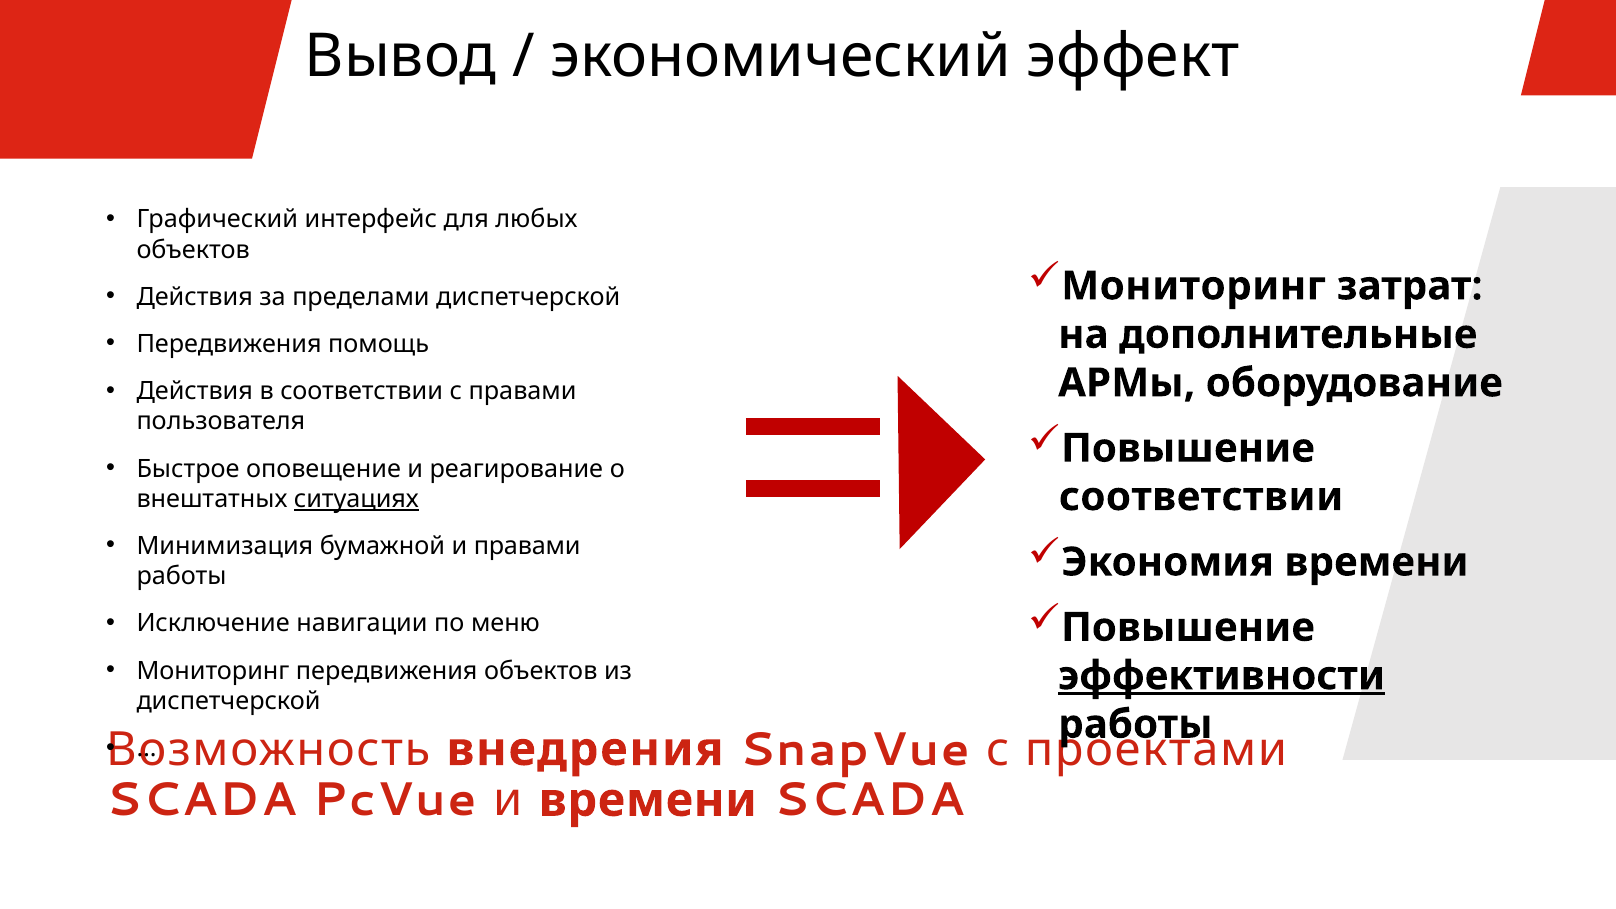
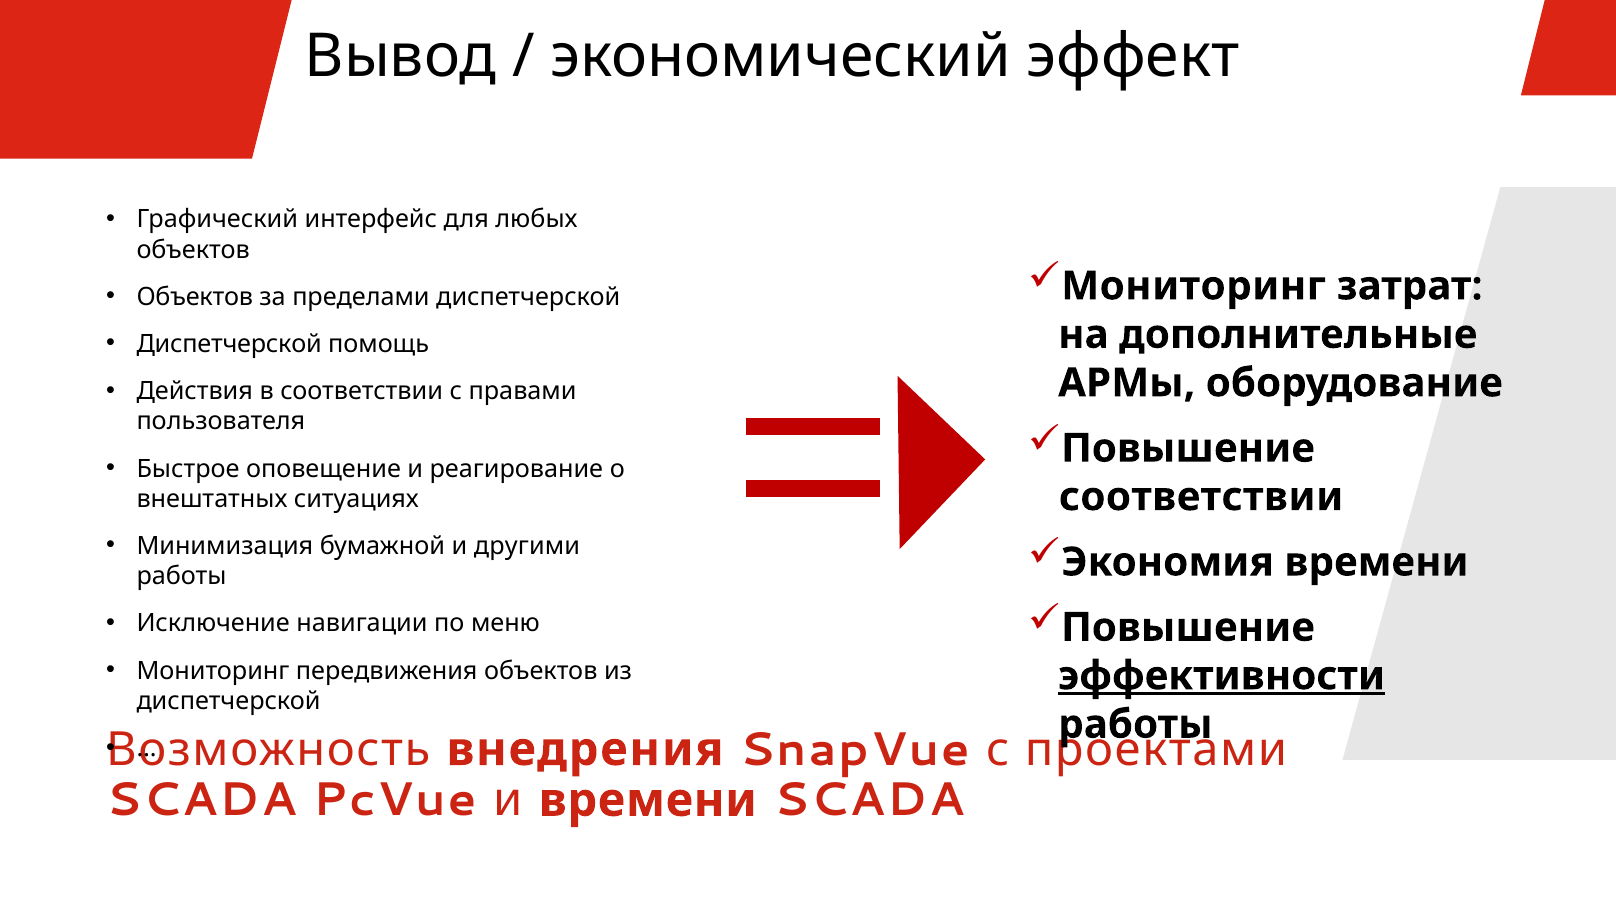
Действия at (195, 297): Действия -> Объектов
Передвижения at (229, 344): Передвижения -> Диспетчерской
ситуациях underline: present -> none
и правами: правами -> другими
